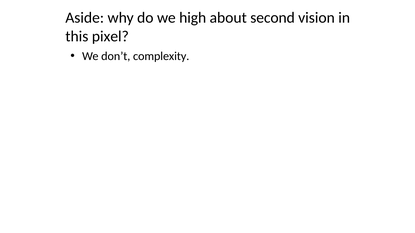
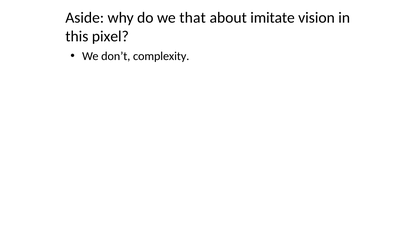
high: high -> that
second: second -> imitate
